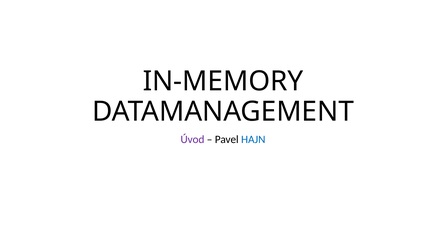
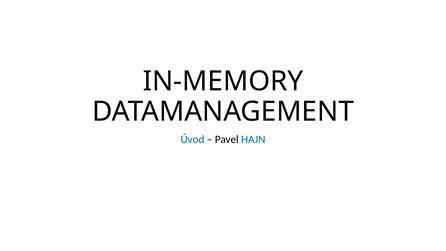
Úvod colour: purple -> blue
